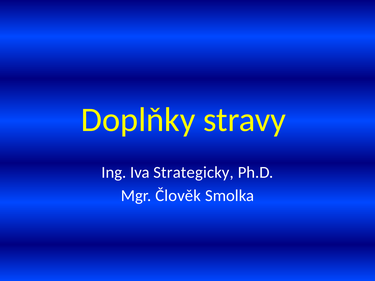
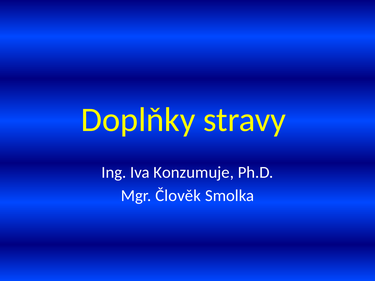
Strategicky: Strategicky -> Konzumuje
